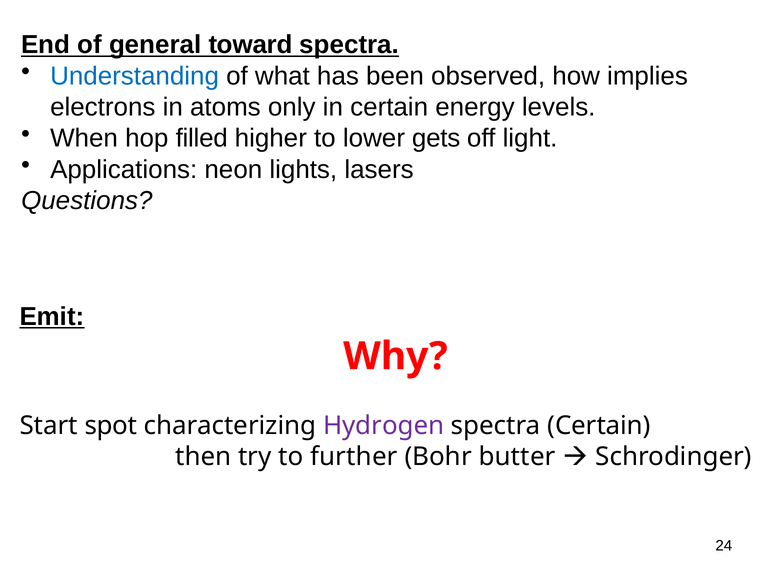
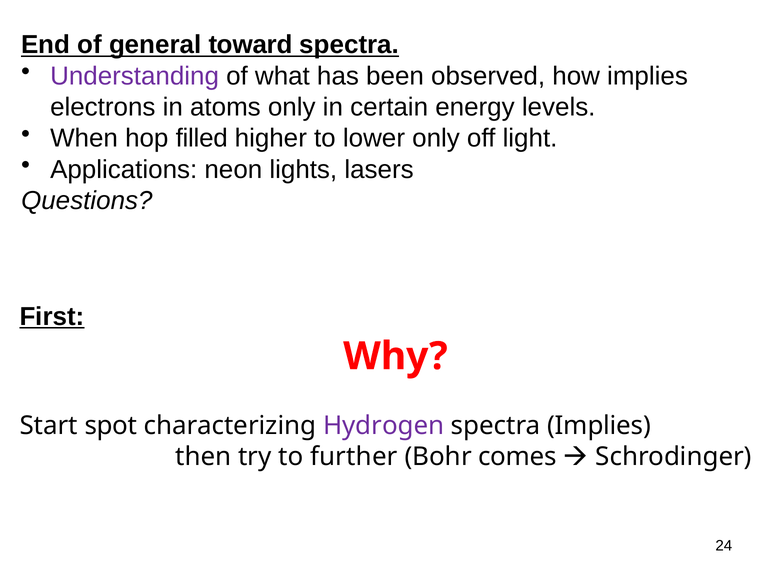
Understanding colour: blue -> purple
lower gets: gets -> only
Emit: Emit -> First
spectra Certain: Certain -> Implies
butter: butter -> comes
